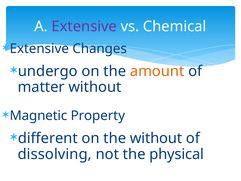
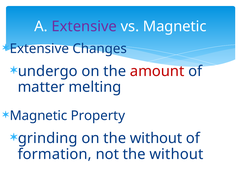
vs Chemical: Chemical -> Magnetic
amount colour: orange -> red
matter without: without -> melting
different: different -> grinding
dissolving: dissolving -> formation
not the physical: physical -> without
